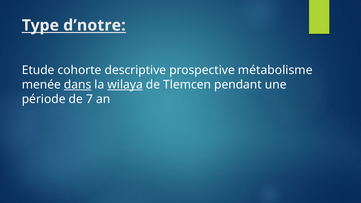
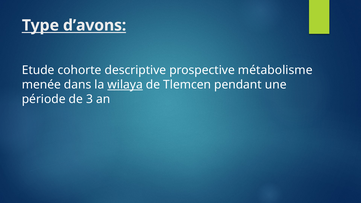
d’notre: d’notre -> d’avons
dans underline: present -> none
7: 7 -> 3
